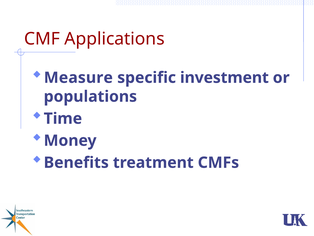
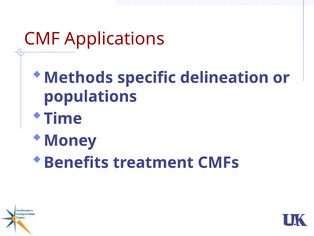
Measure: Measure -> Methods
investment: investment -> delineation
